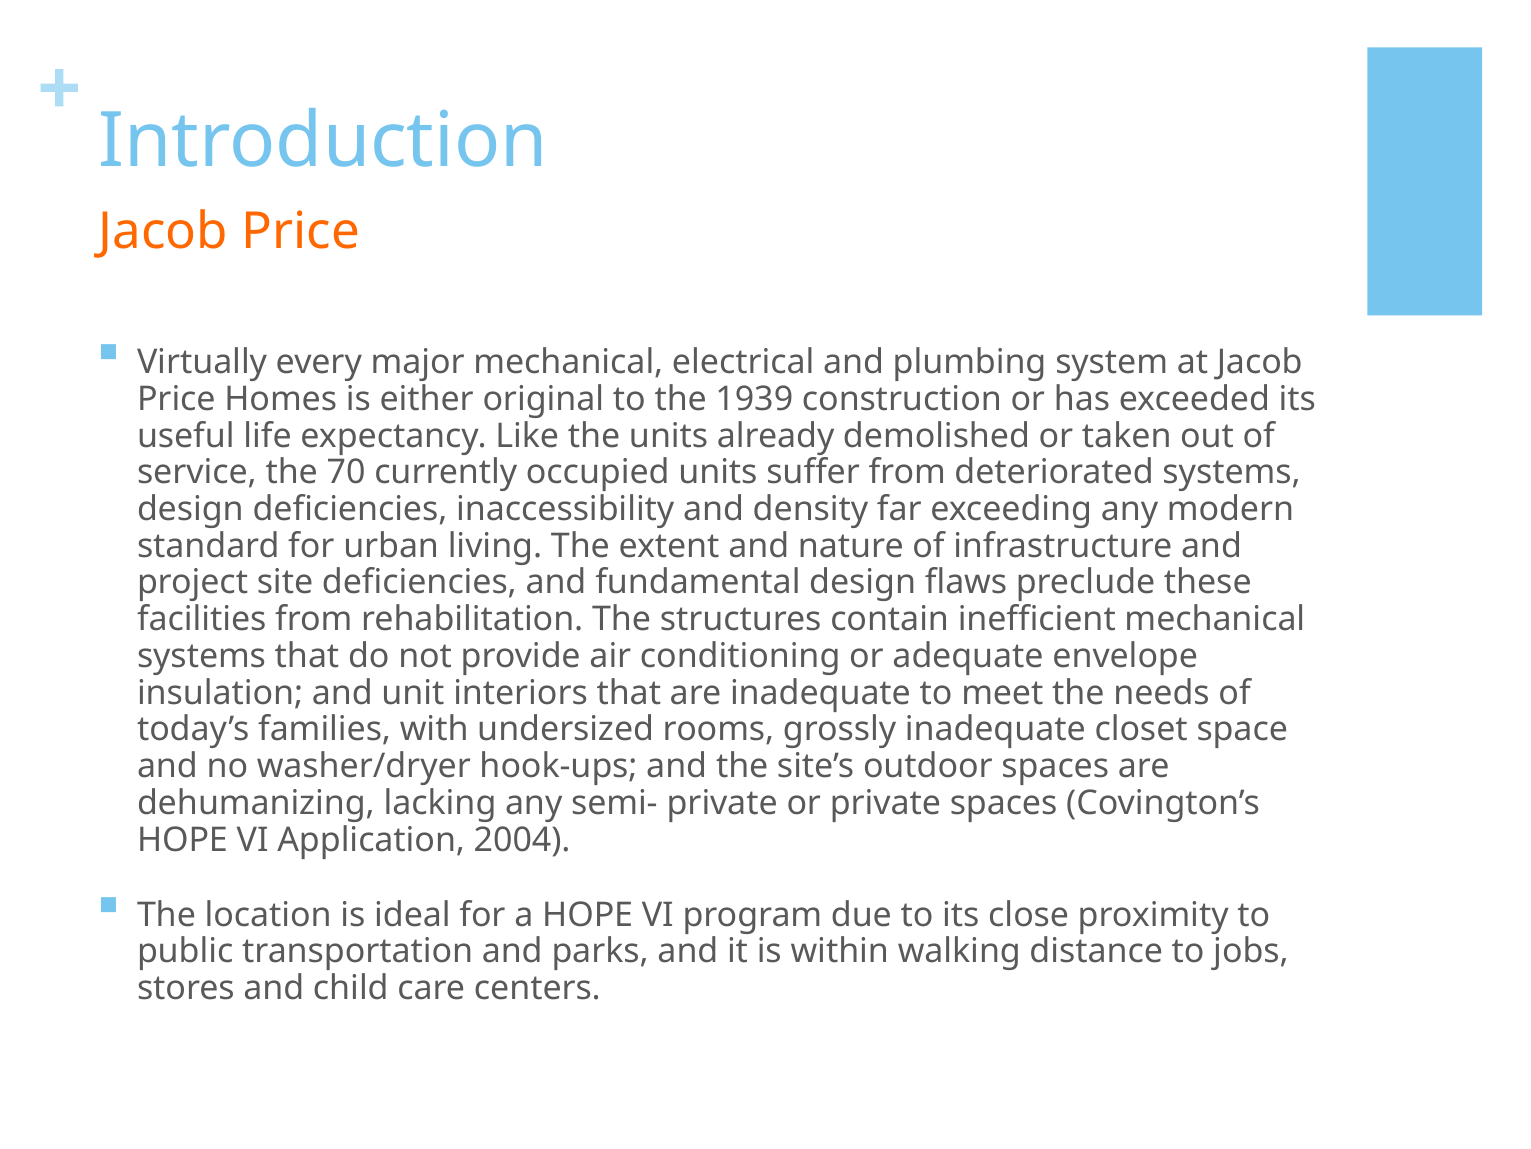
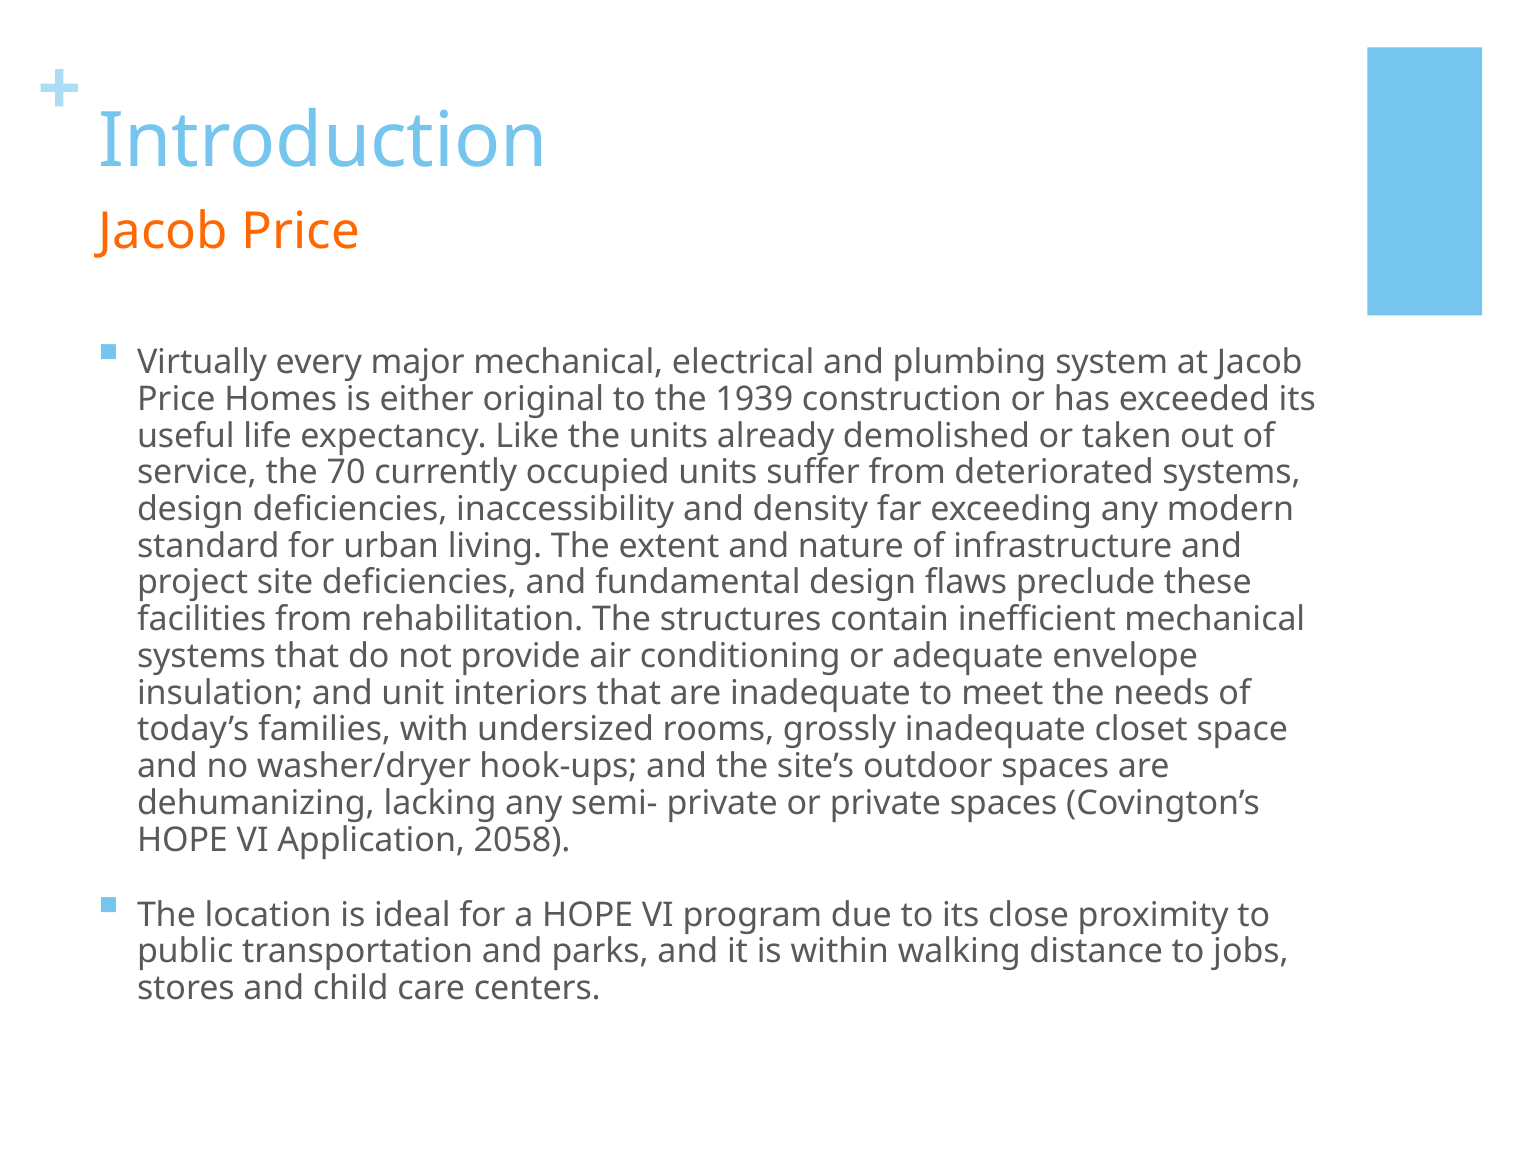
2004: 2004 -> 2058
